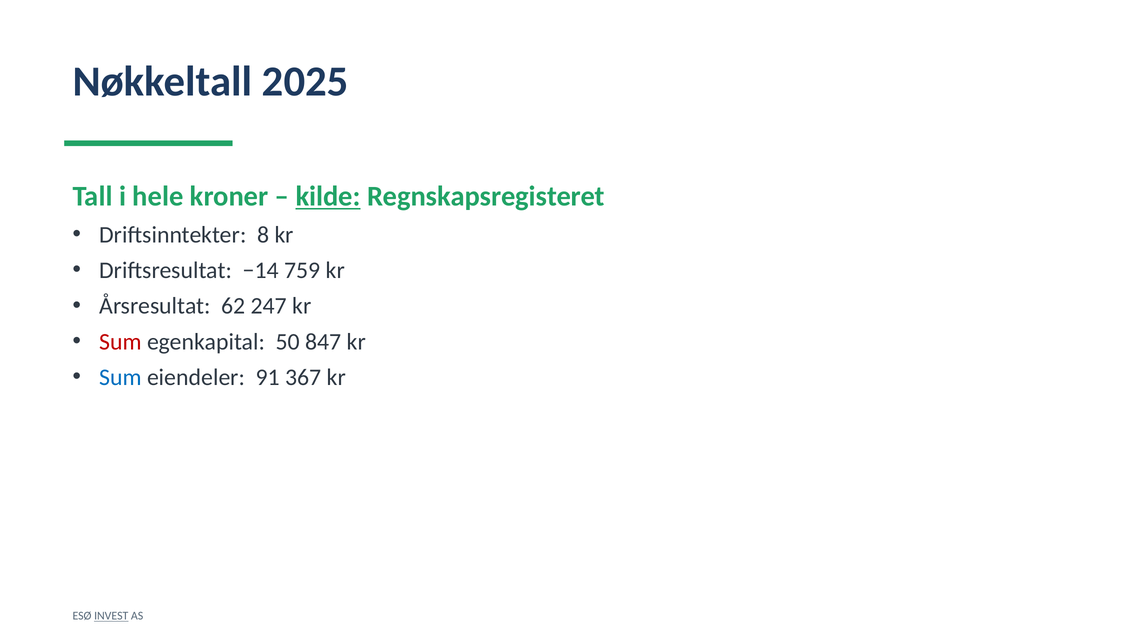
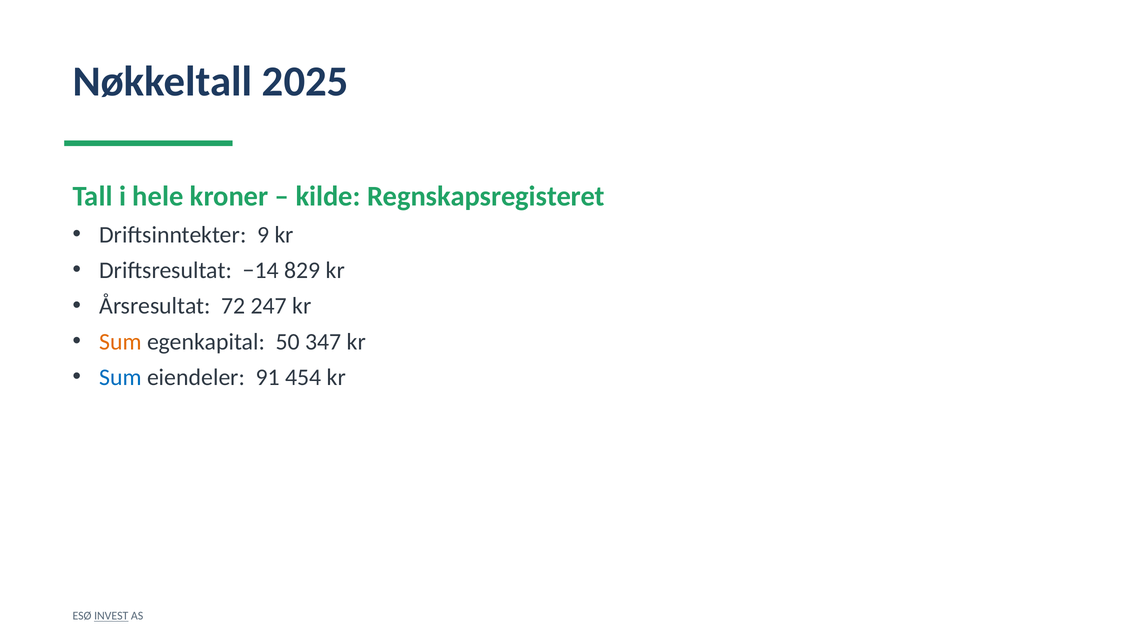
kilde underline: present -> none
8: 8 -> 9
759: 759 -> 829
62: 62 -> 72
Sum at (121, 342) colour: red -> orange
847: 847 -> 347
367: 367 -> 454
